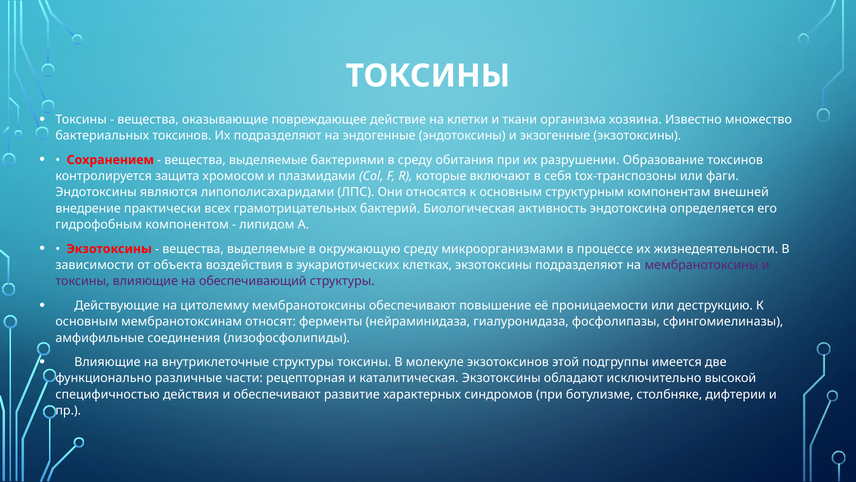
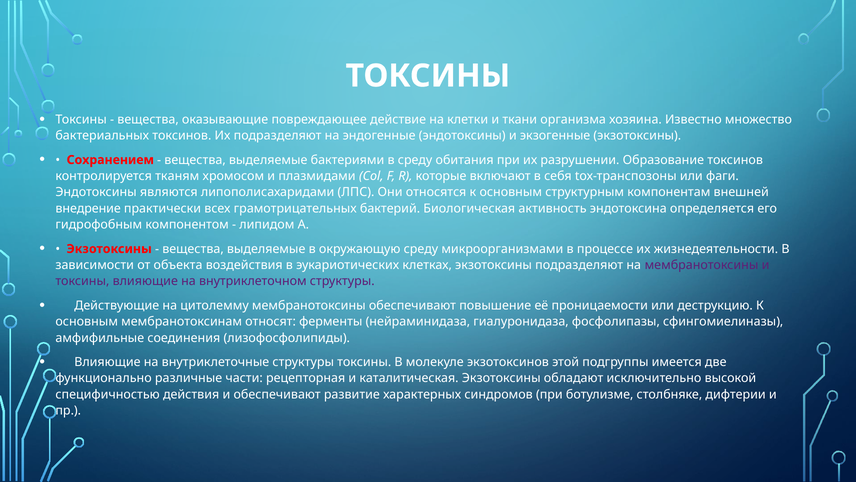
защита: защита -> тканям
обеспечивающий: обеспечивающий -> внутриклеточном
